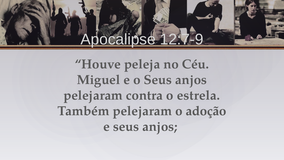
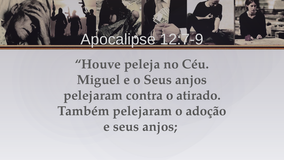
estrela: estrela -> atirado
